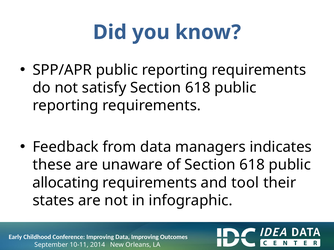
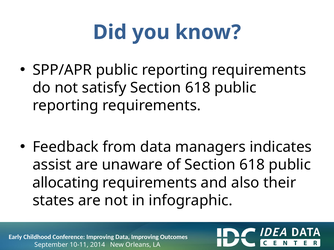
these: these -> assist
tool: tool -> also
